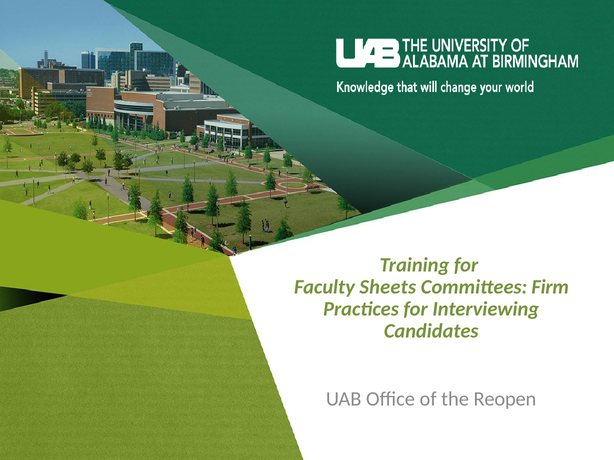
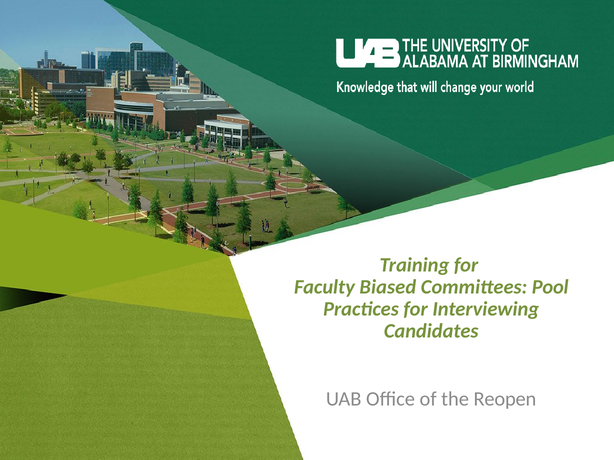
Sheets: Sheets -> Biased
Firm: Firm -> Pool
